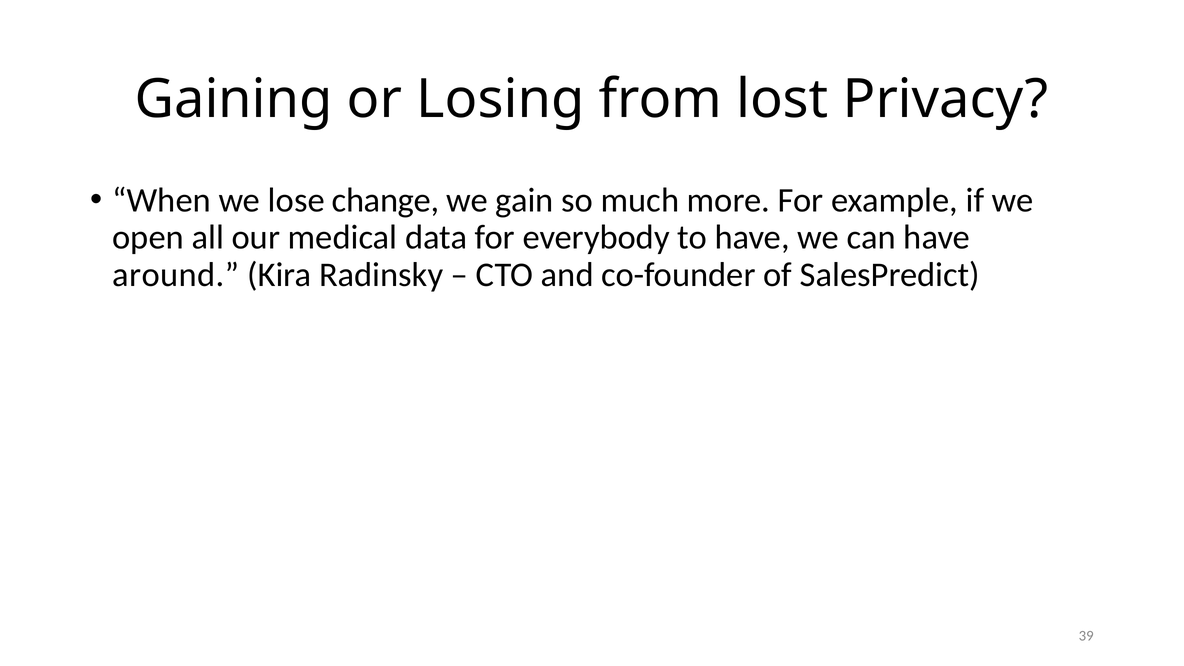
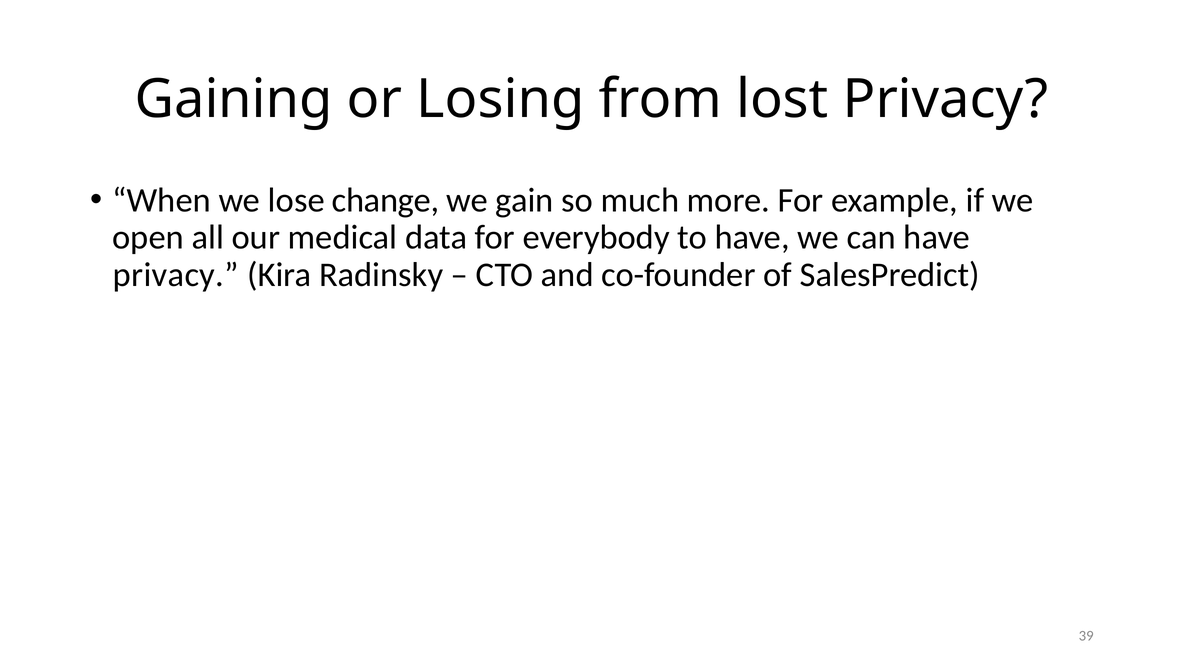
around at (176, 275): around -> privacy
